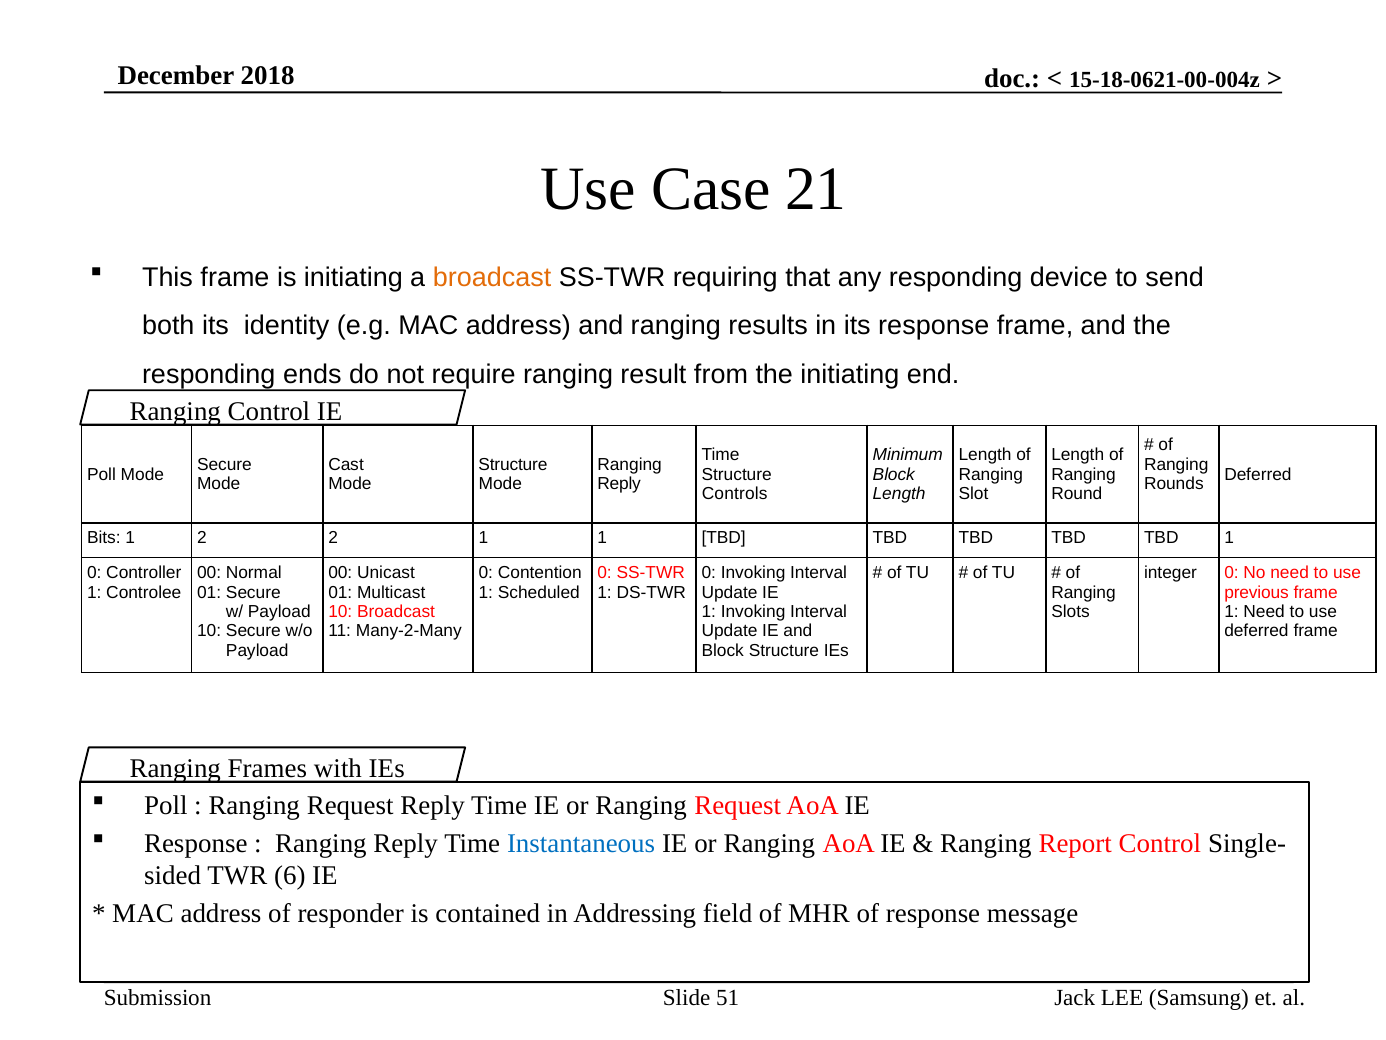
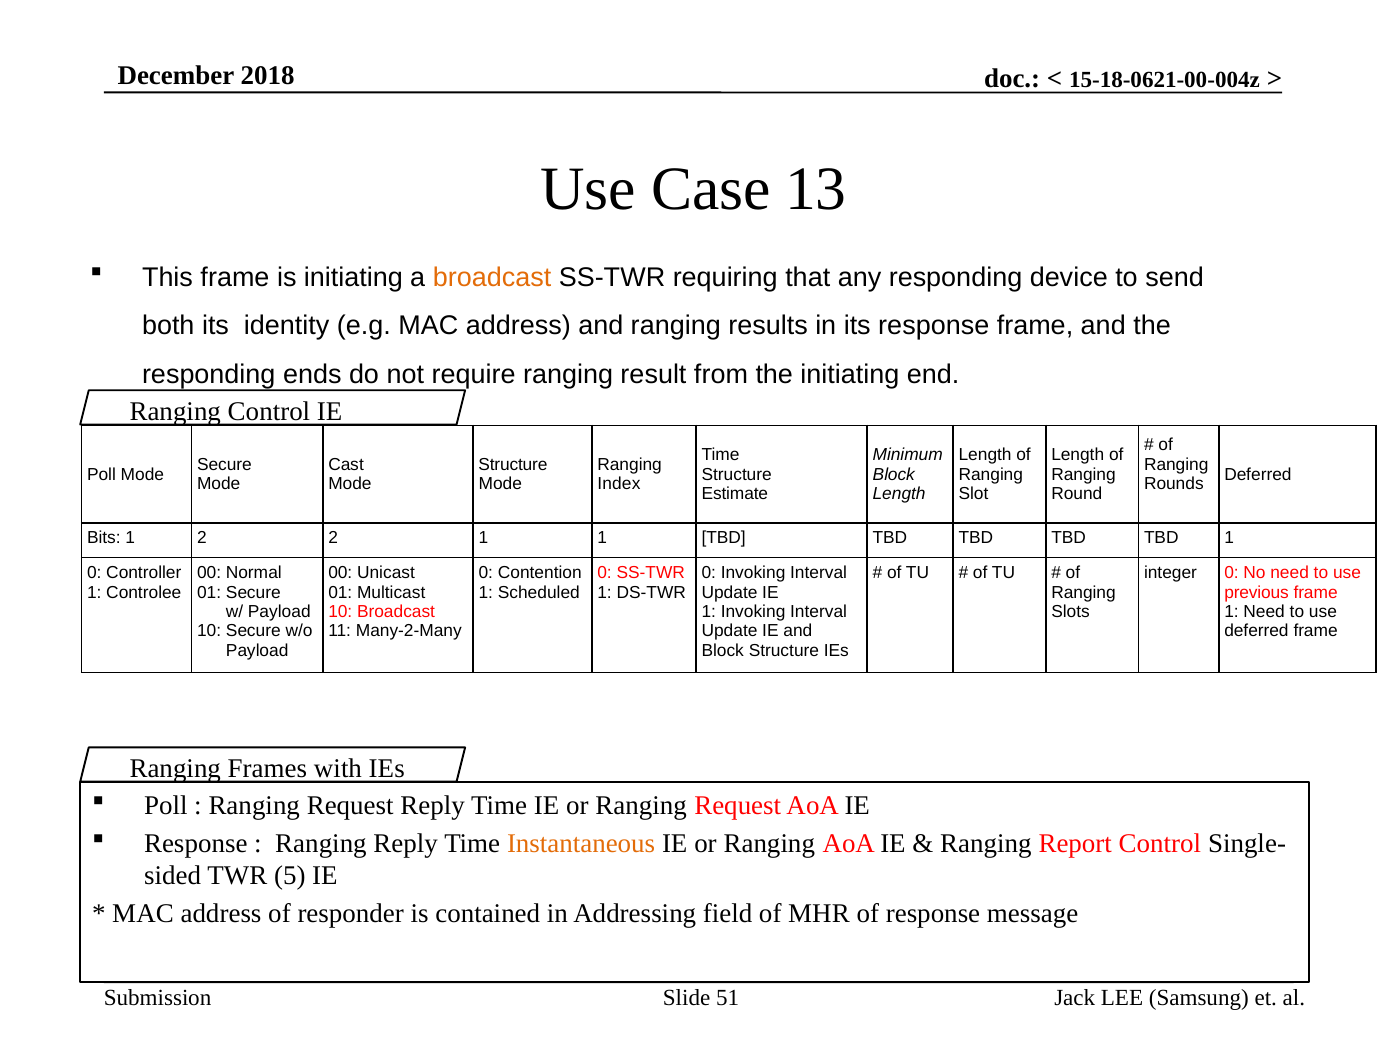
21: 21 -> 13
Reply at (619, 484): Reply -> Index
Controls: Controls -> Estimate
Instantaneous colour: blue -> orange
6: 6 -> 5
